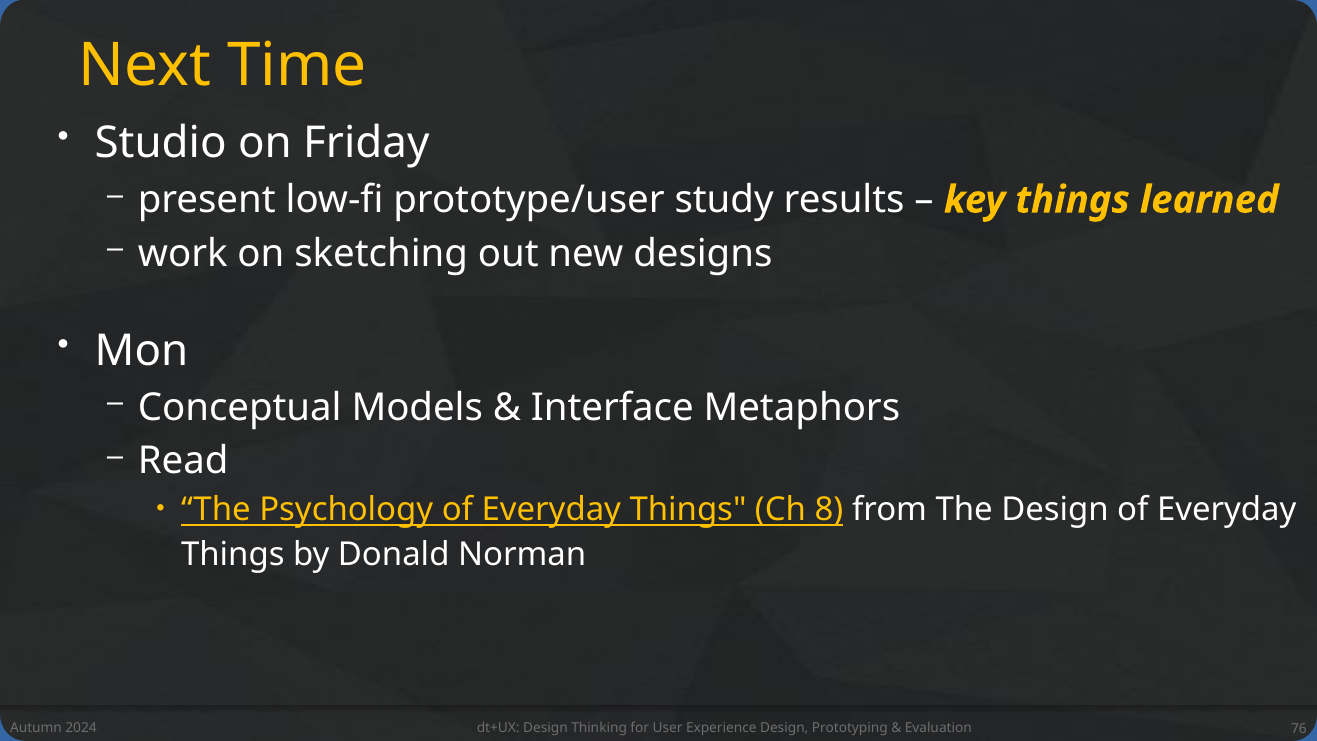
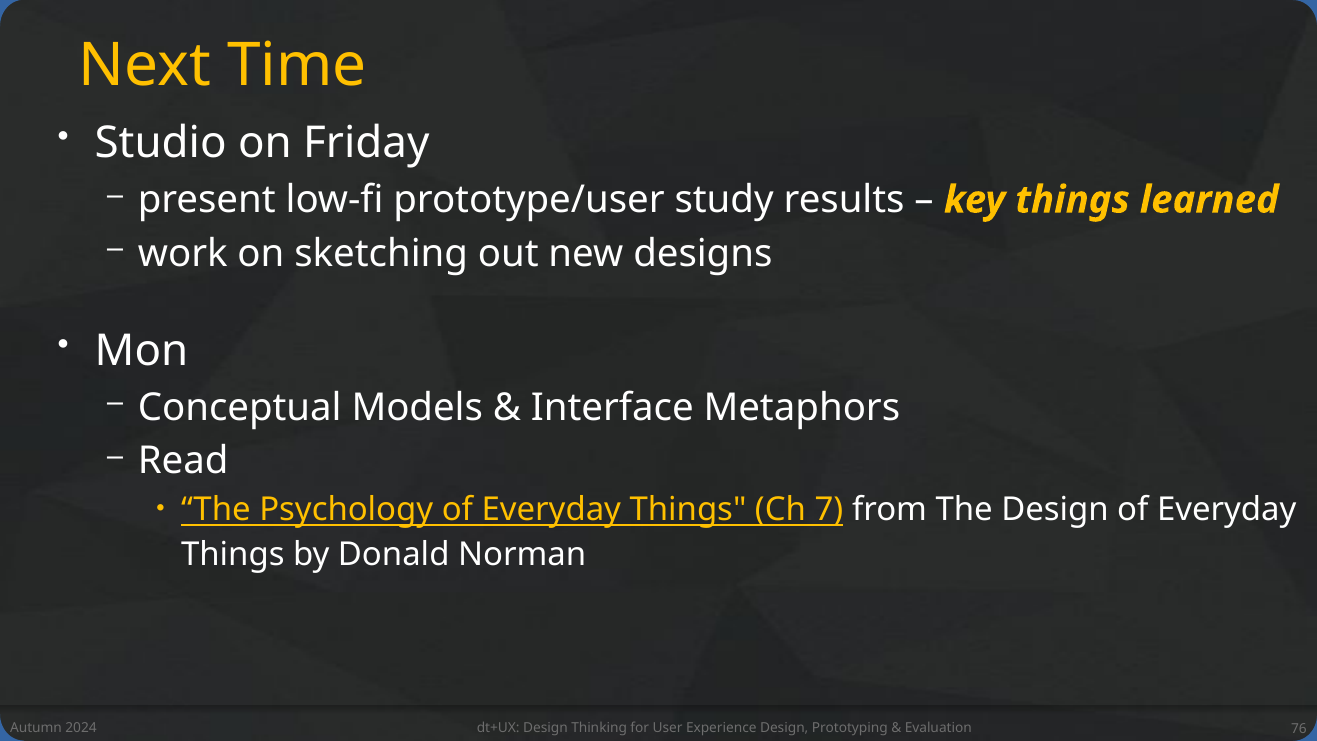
8: 8 -> 7
